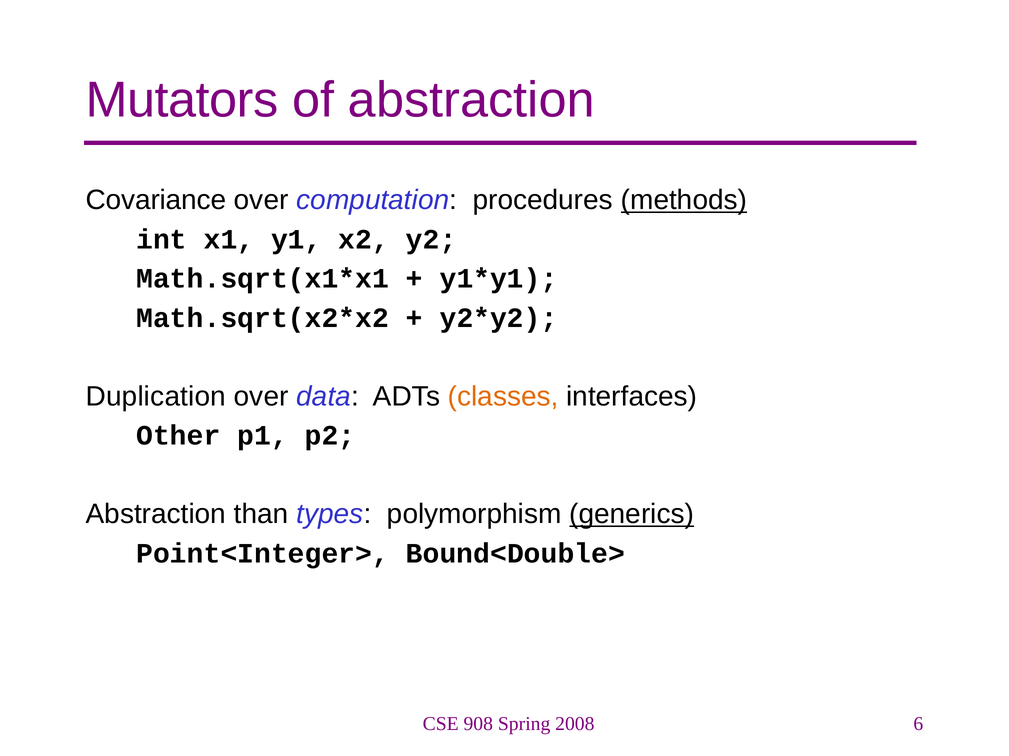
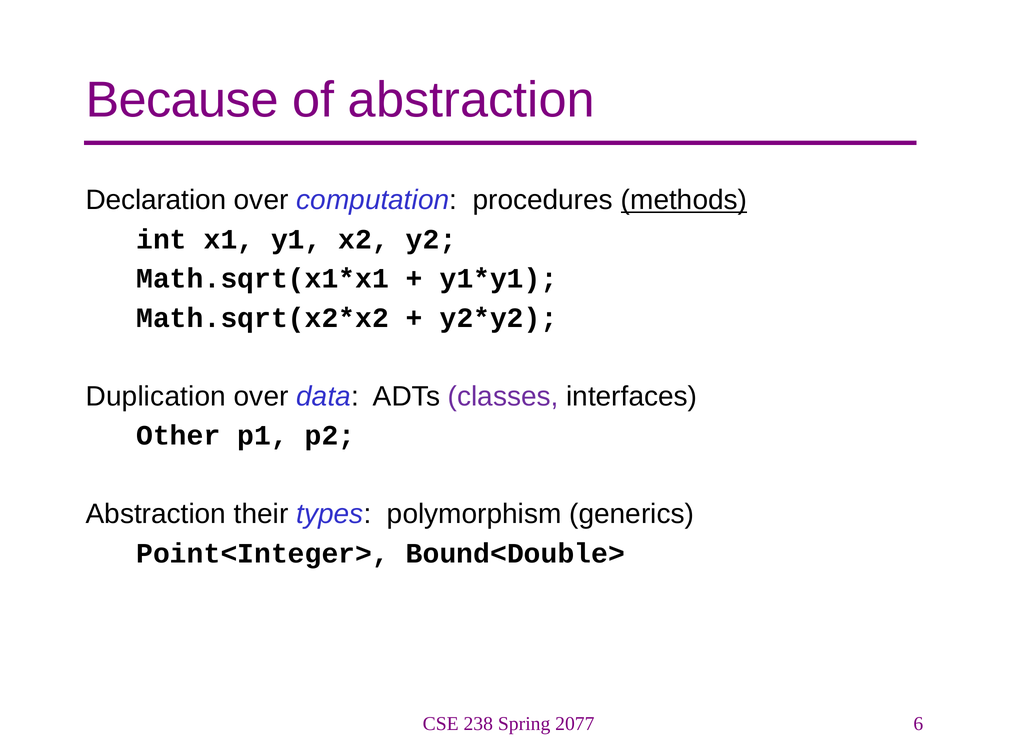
Mutators: Mutators -> Because
Covariance: Covariance -> Declaration
classes colour: orange -> purple
than: than -> their
generics underline: present -> none
908: 908 -> 238
2008: 2008 -> 2077
